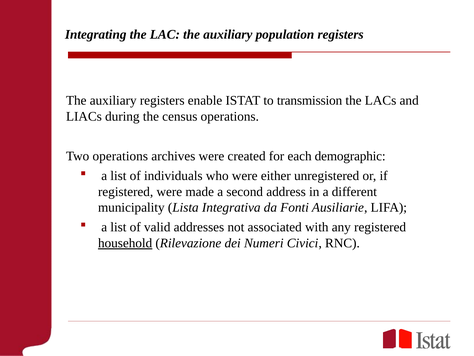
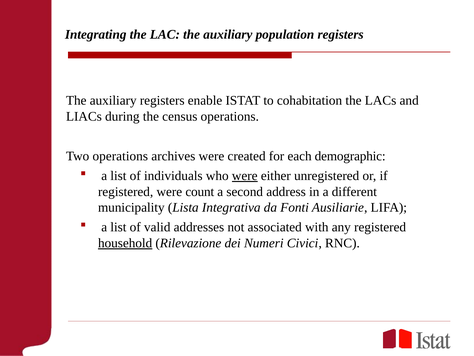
transmission: transmission -> cohabitation
were at (245, 176) underline: none -> present
made: made -> count
